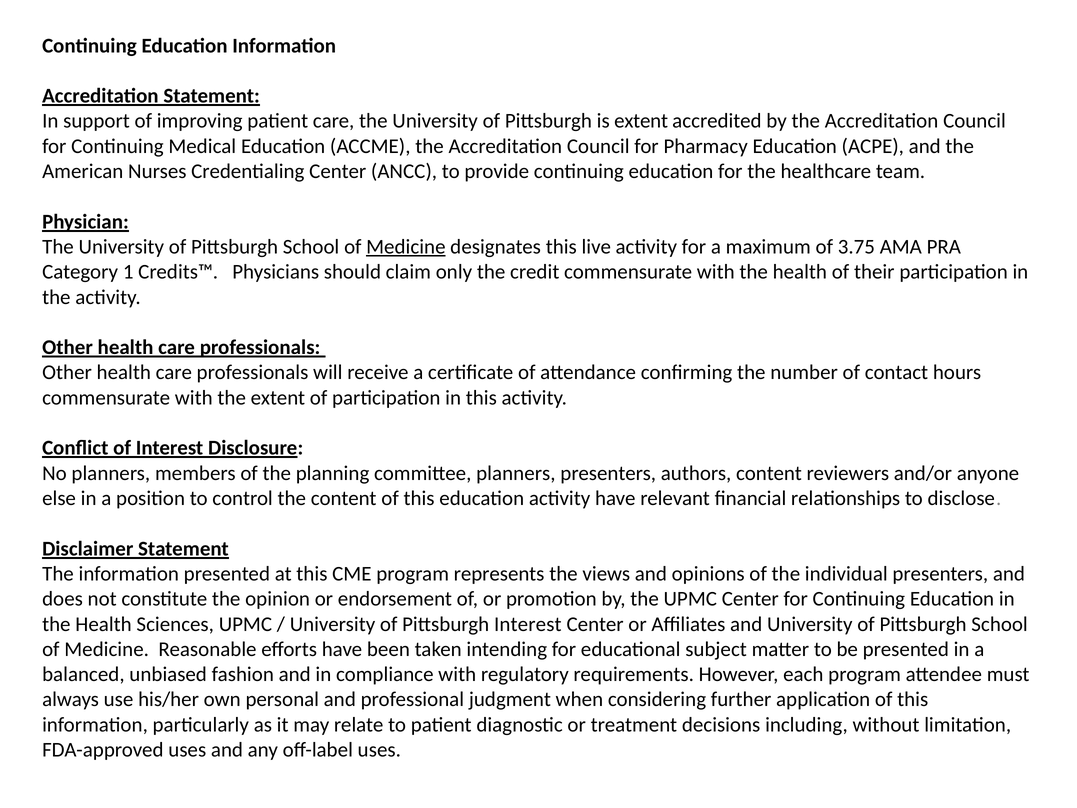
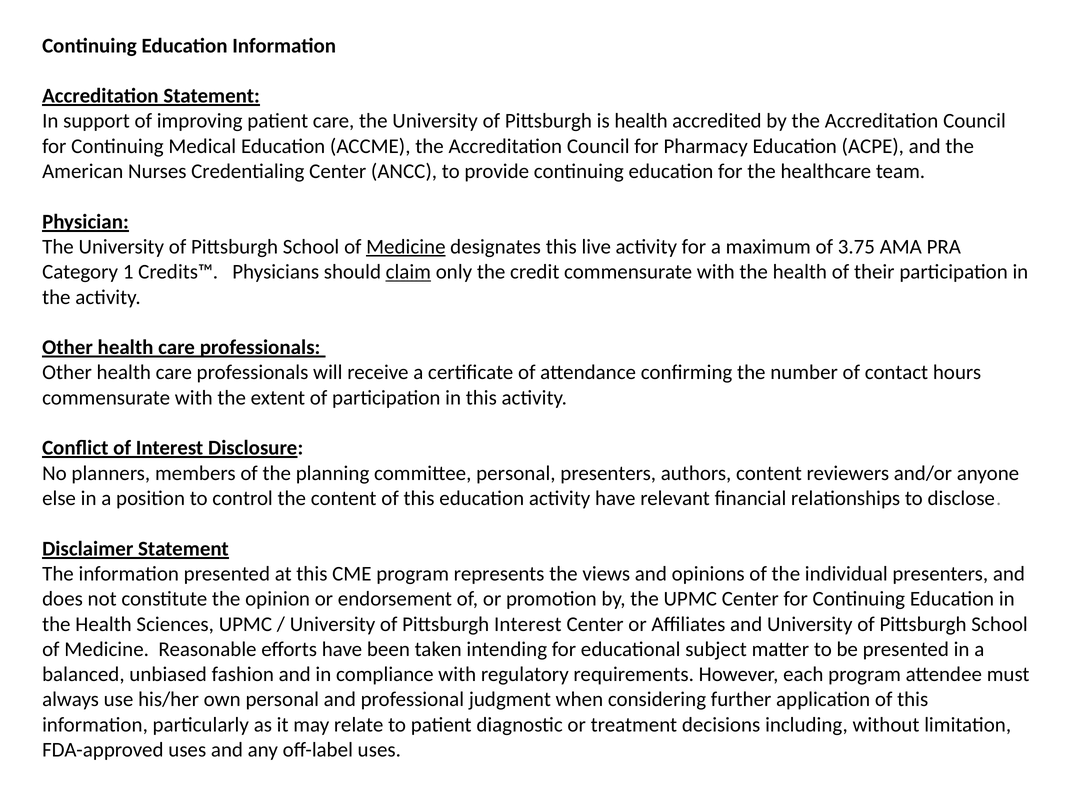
is extent: extent -> health
claim underline: none -> present
committee planners: planners -> personal
